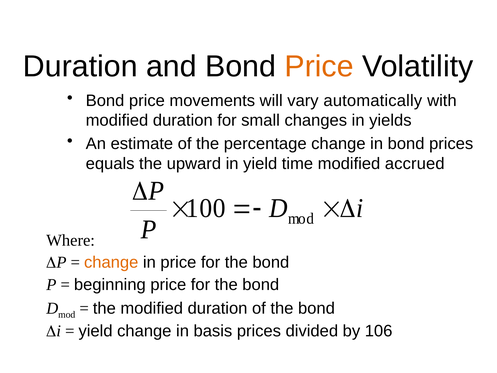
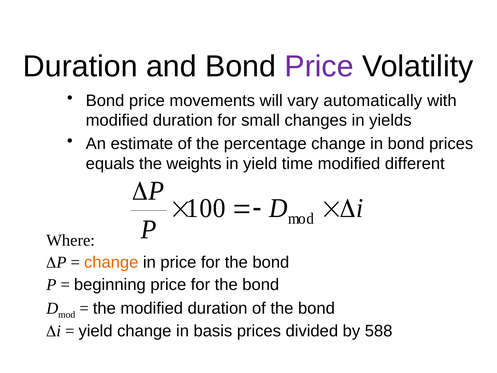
Price at (319, 66) colour: orange -> purple
upward: upward -> weights
accrued: accrued -> different
106: 106 -> 588
